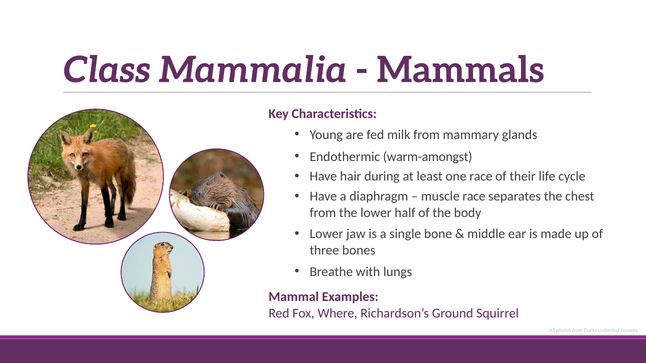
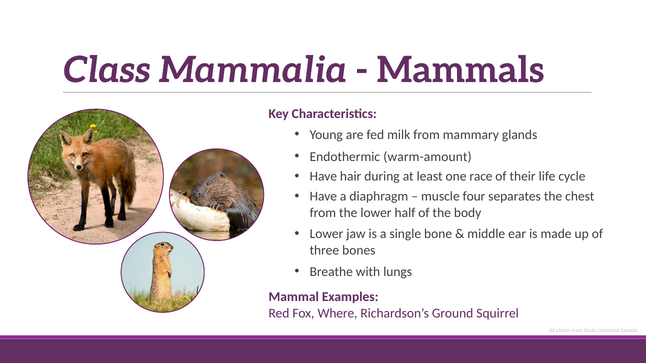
warm-amongst: warm-amongst -> warm-amount
muscle race: race -> four
